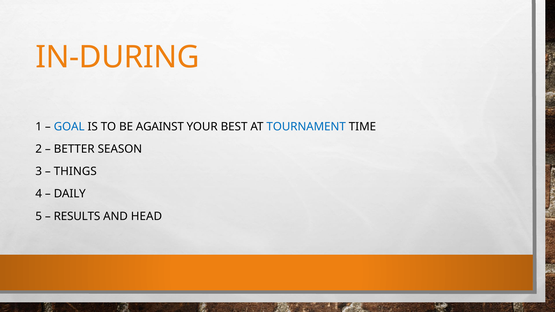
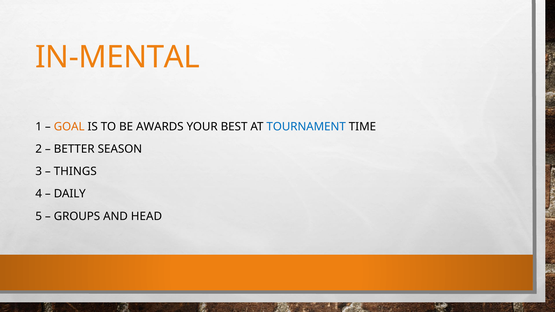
IN-DURING: IN-DURING -> IN-MENTAL
GOAL colour: blue -> orange
AGAINST: AGAINST -> AWARDS
RESULTS: RESULTS -> GROUPS
